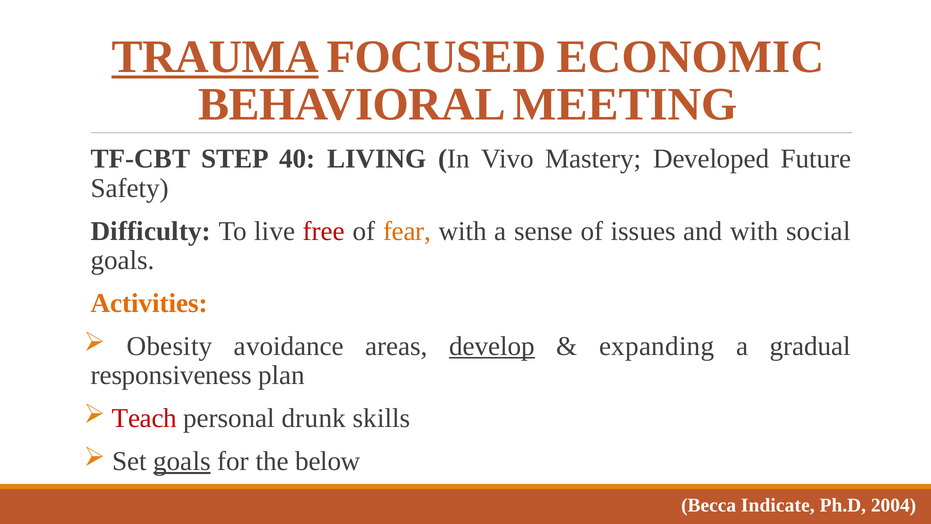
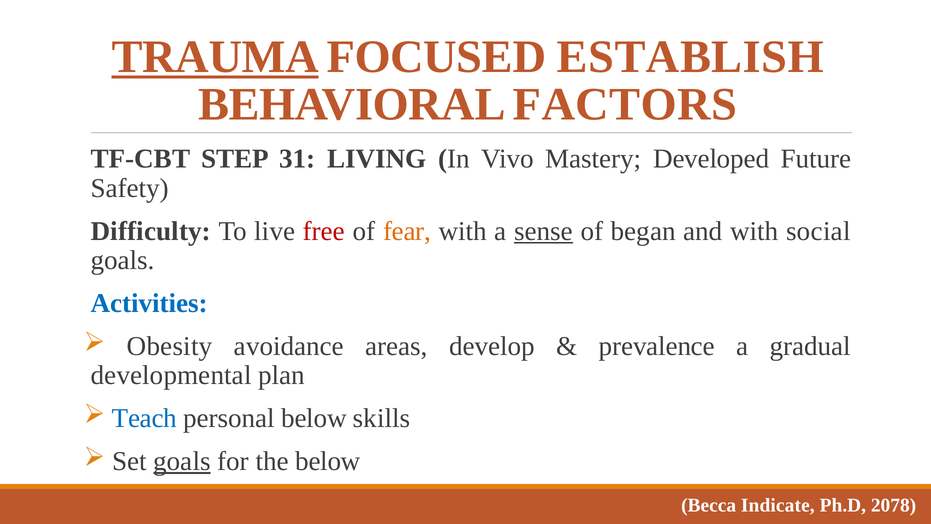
ECONOMIC: ECONOMIC -> ESTABLISH
MEETING: MEETING -> FACTORS
40: 40 -> 31
sense underline: none -> present
issues: issues -> began
Activities colour: orange -> blue
develop underline: present -> none
expanding: expanding -> prevalence
responsiveness: responsiveness -> developmental
Teach colour: red -> blue
personal drunk: drunk -> below
2004: 2004 -> 2078
